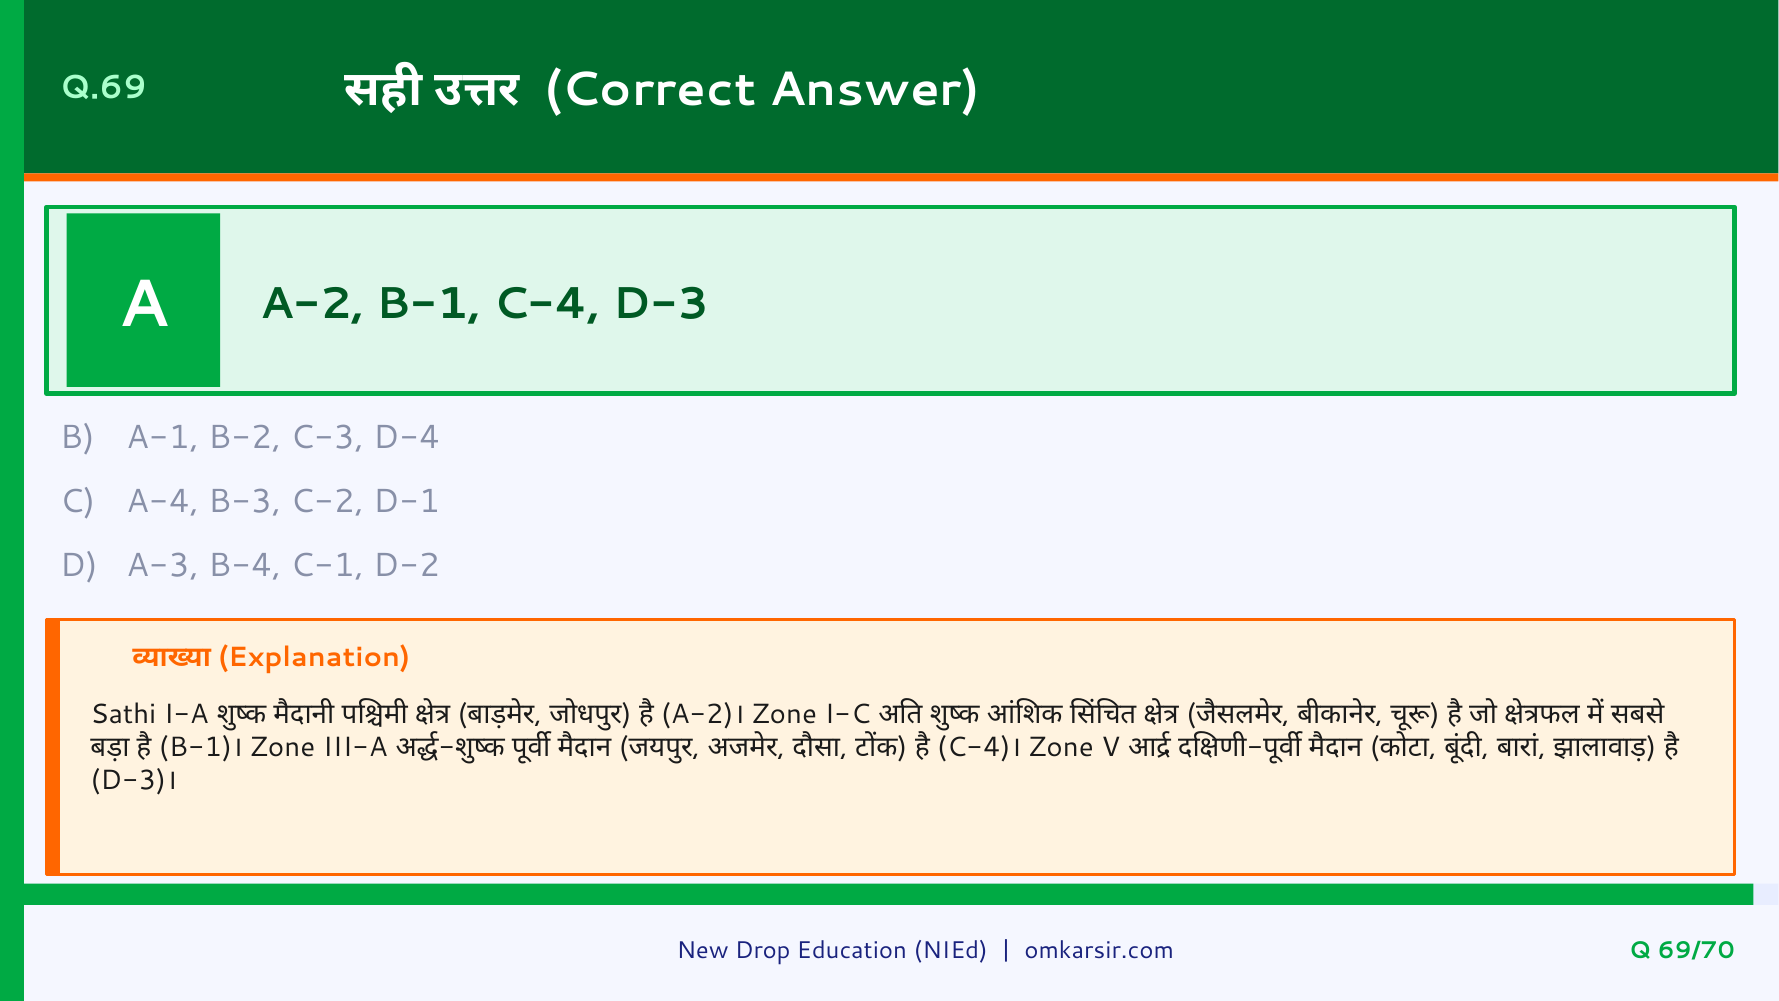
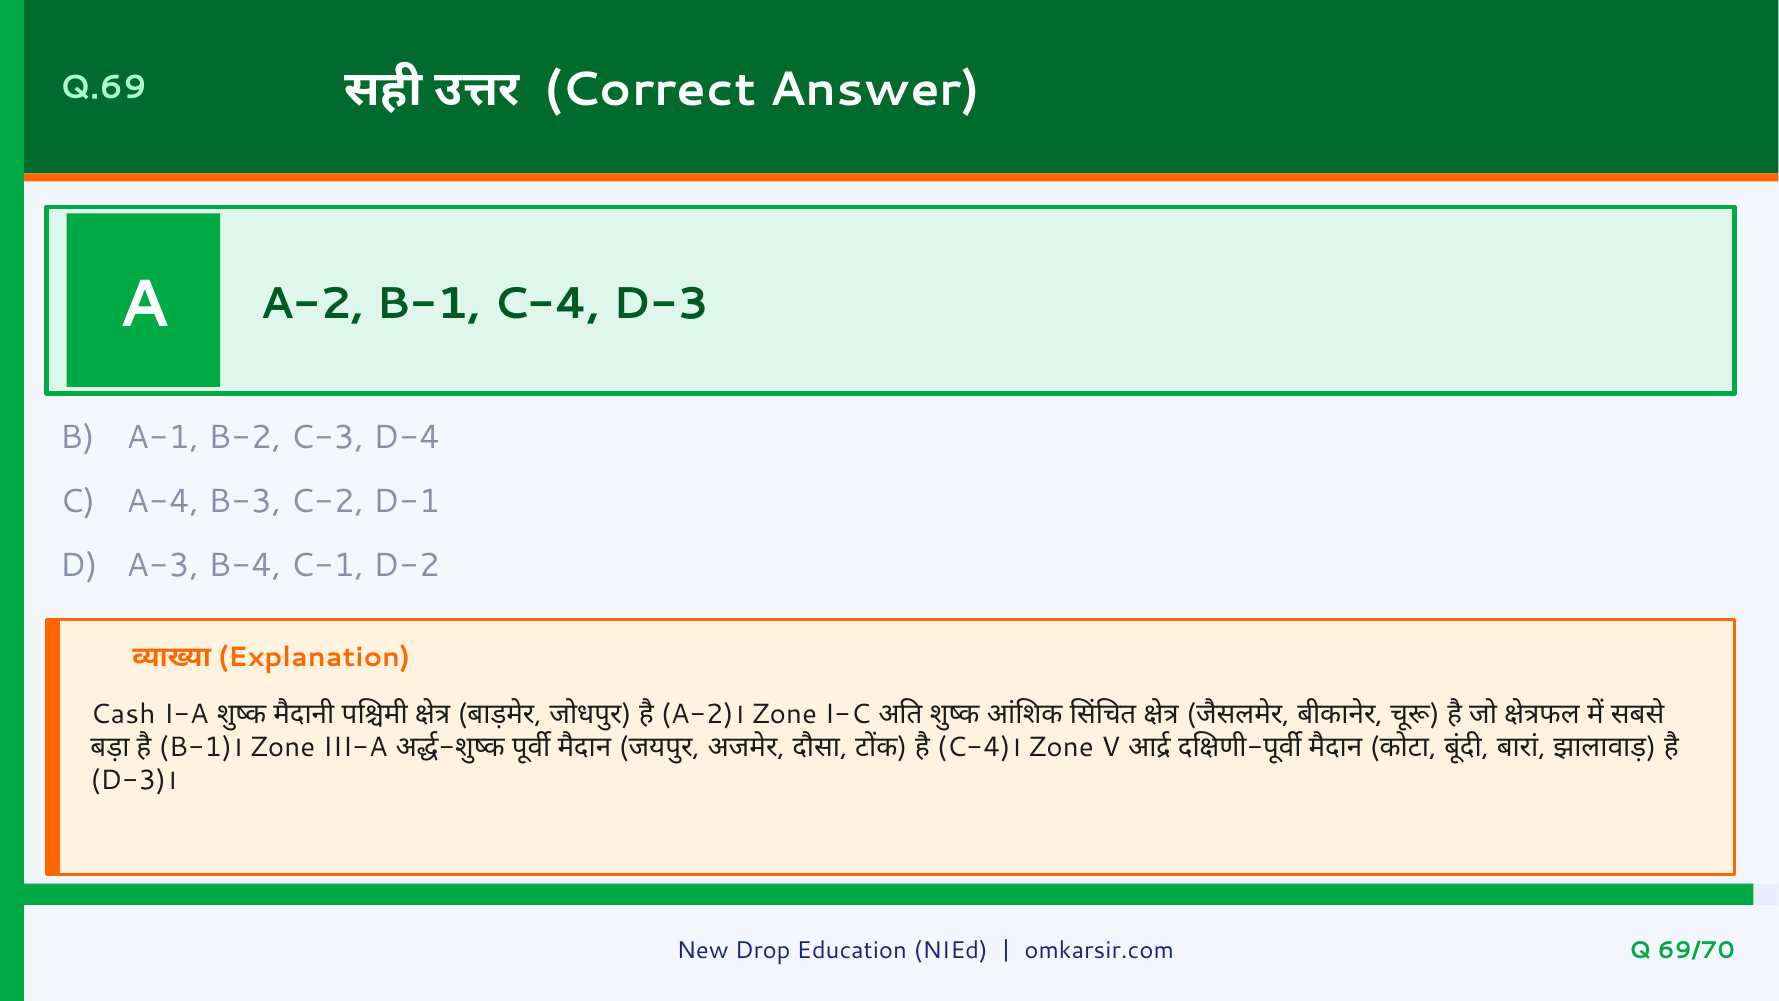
Sathi: Sathi -> Cash
